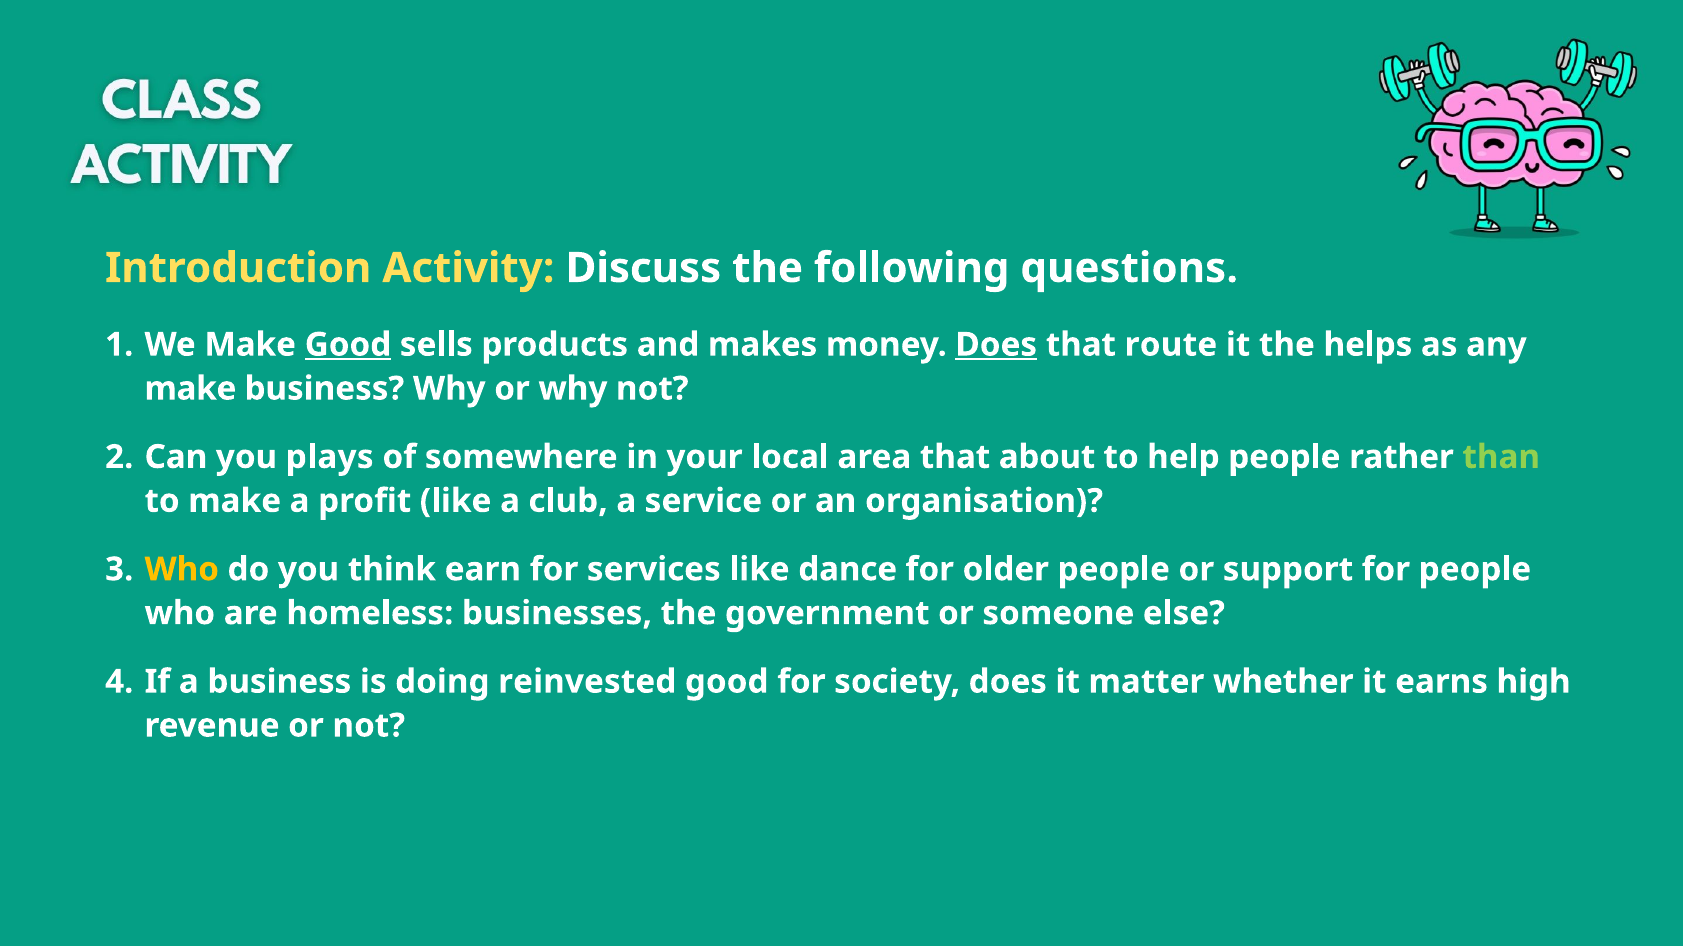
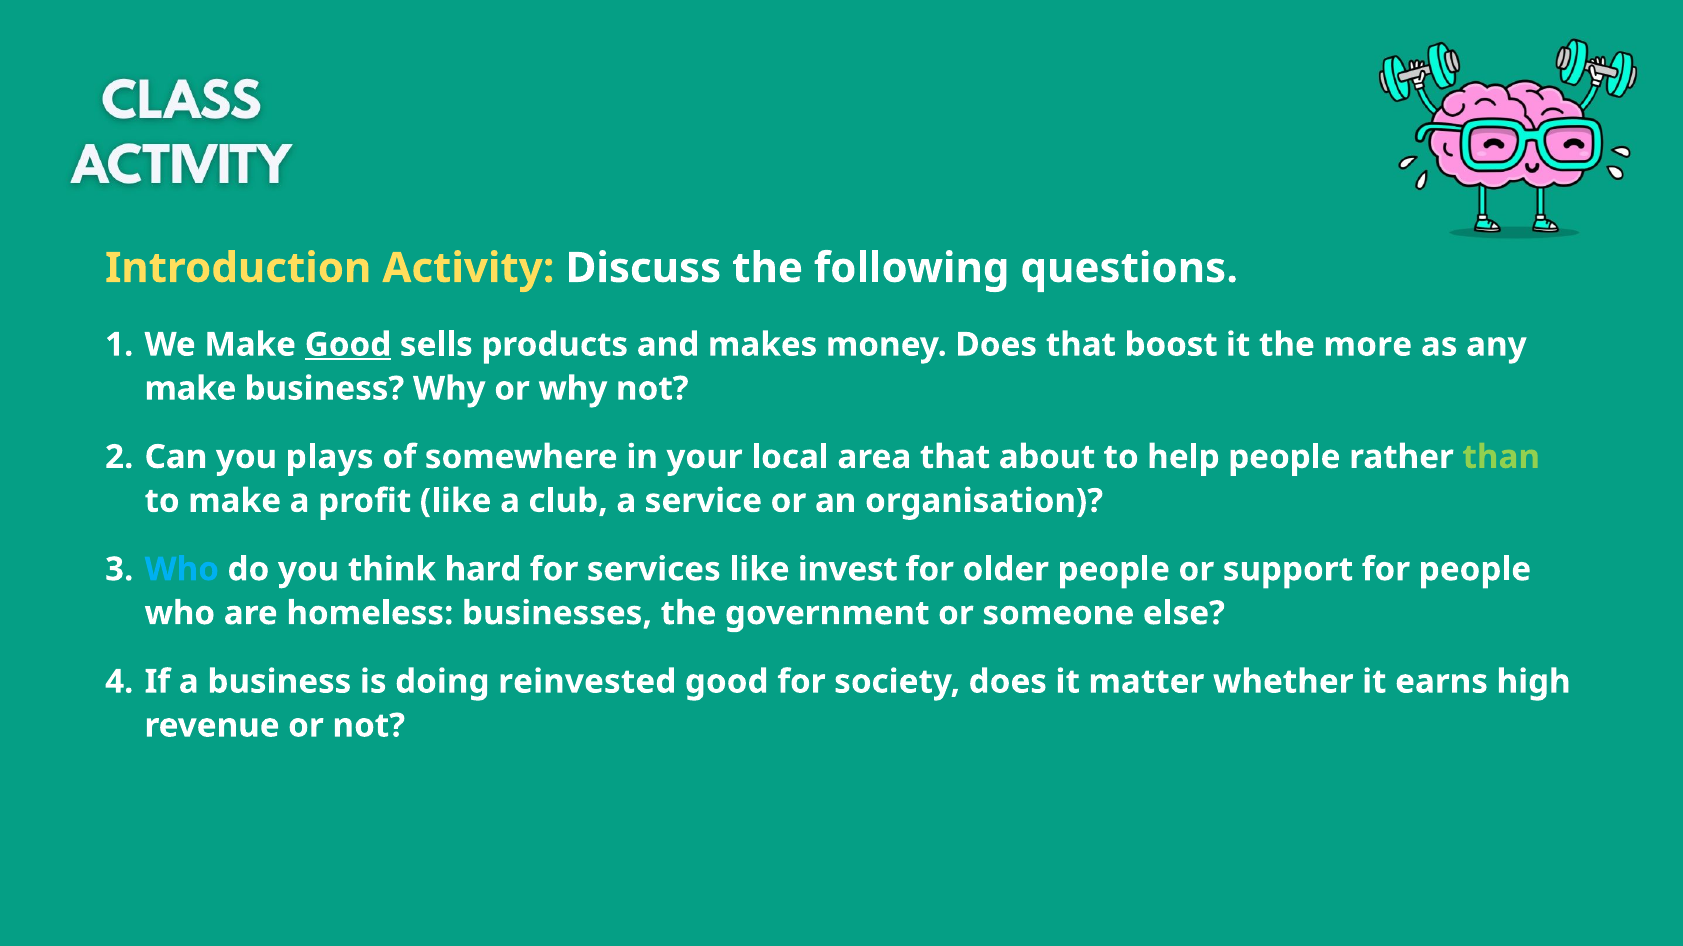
Does at (996, 345) underline: present -> none
route: route -> boost
helps: helps -> more
Who at (182, 570) colour: yellow -> light blue
earn: earn -> hard
dance: dance -> invest
